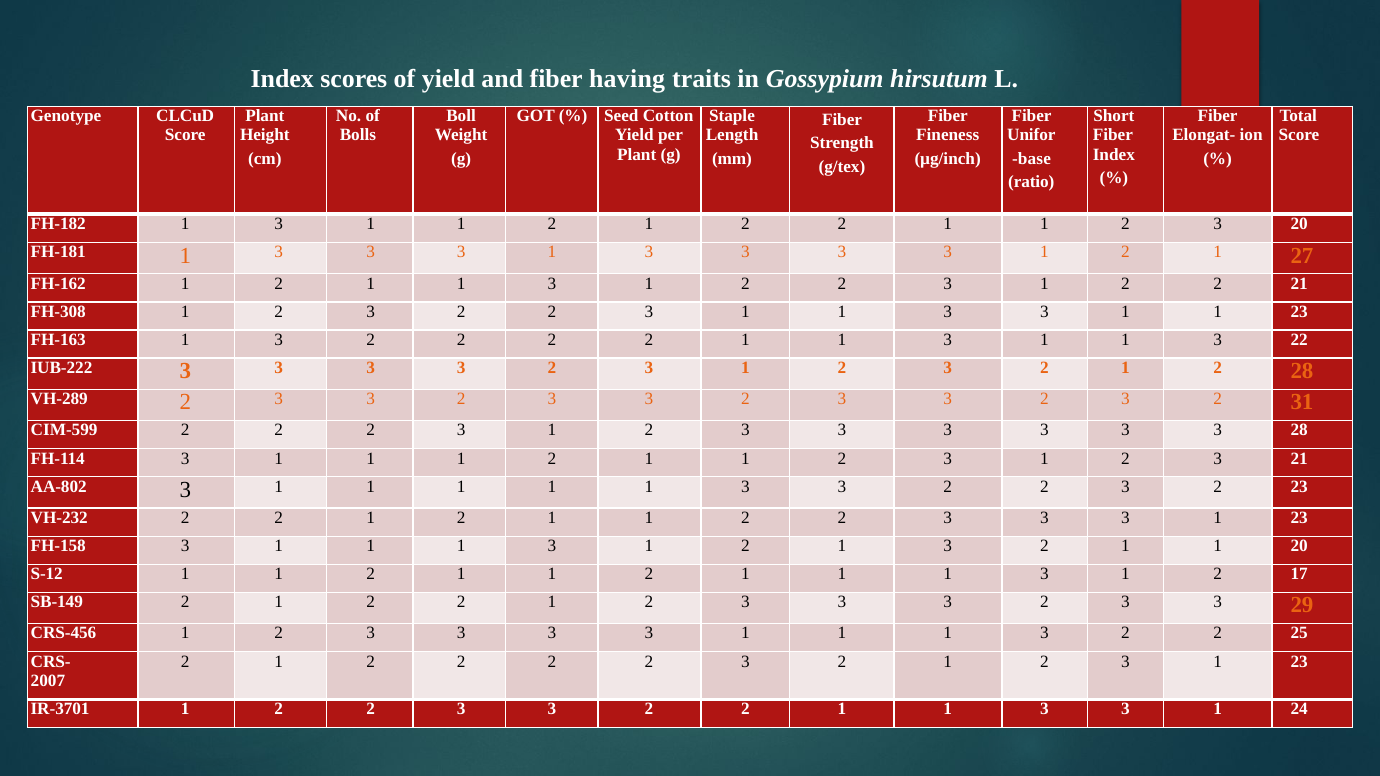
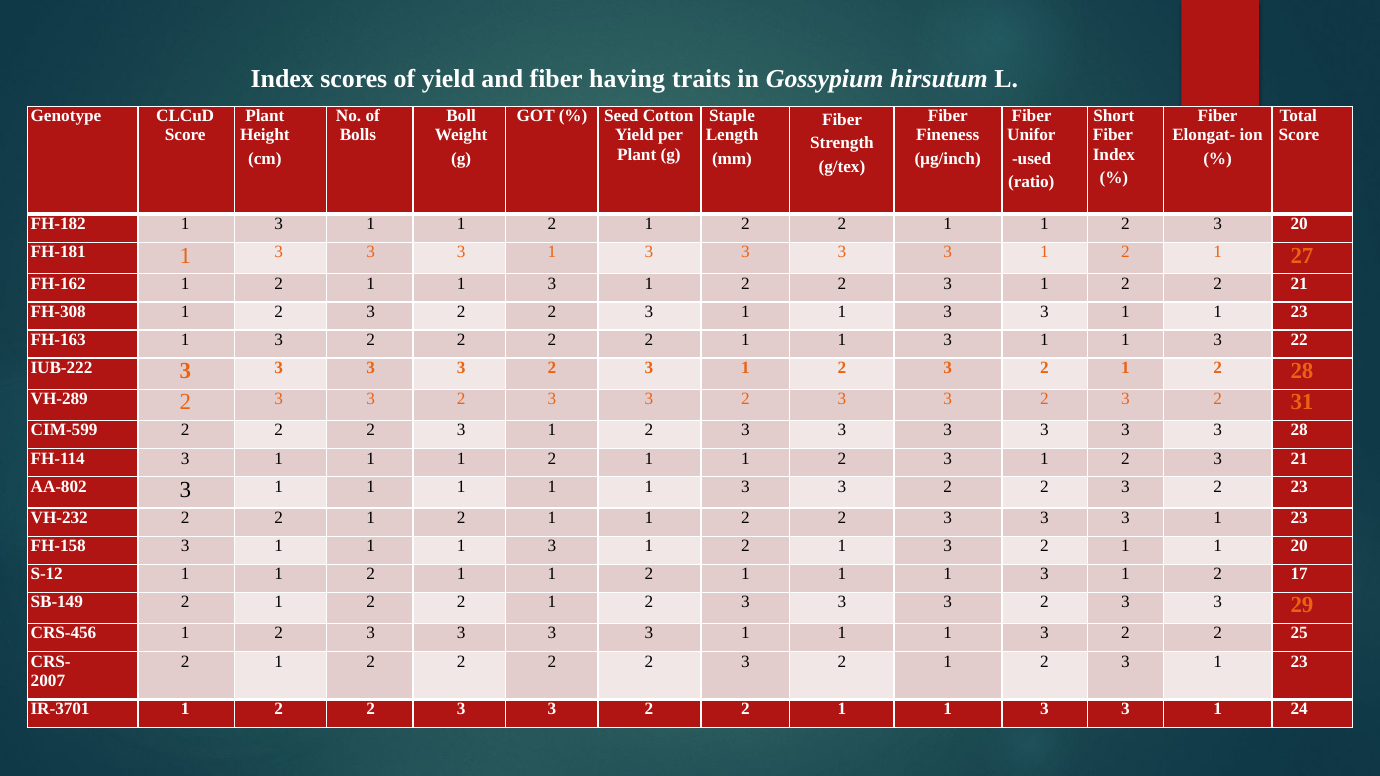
base: base -> used
